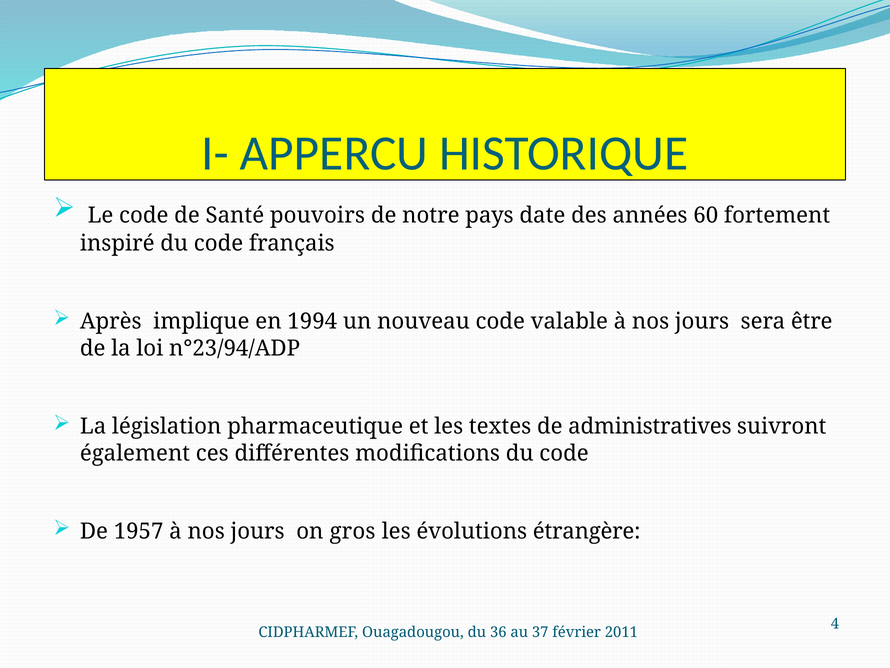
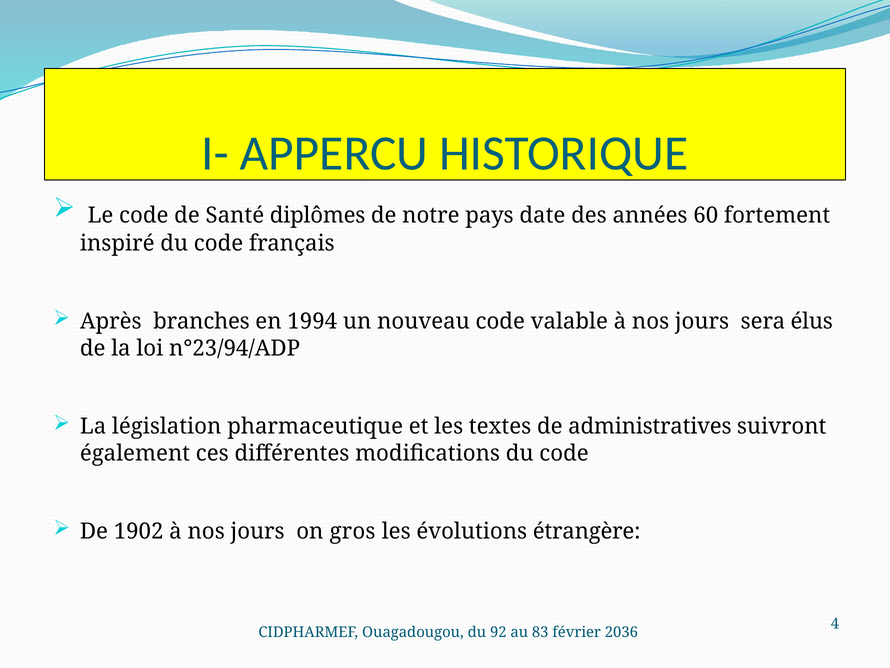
pouvoirs: pouvoirs -> diplômes
implique: implique -> branches
être: être -> élus
1957: 1957 -> 1902
36: 36 -> 92
37: 37 -> 83
2011: 2011 -> 2036
